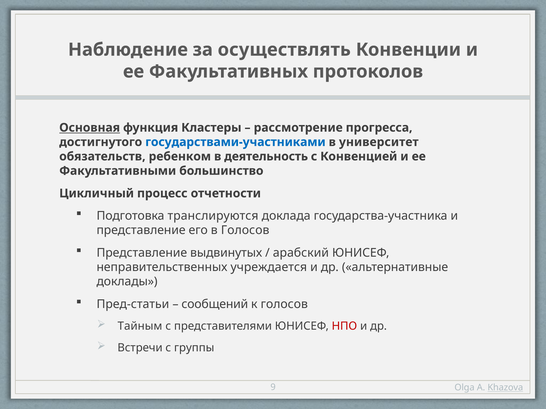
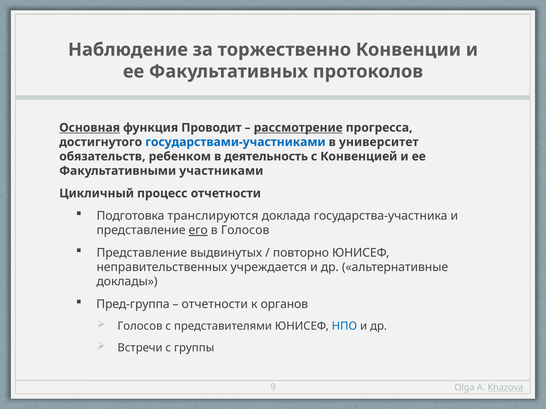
осуществлять: осуществлять -> торжественно
Кластеры: Кластеры -> Проводит
рассмотрение underline: none -> present
большинство: большинство -> участниками
его underline: none -> present
арабский: арабский -> повторно
Пред-статьи: Пред-статьи -> Пред-группа
сообщений at (215, 305): сообщений -> отчетности
к голосов: голосов -> органов
Тайным at (140, 327): Тайным -> Голосов
НПО colour: red -> blue
